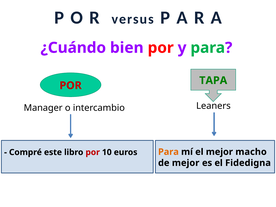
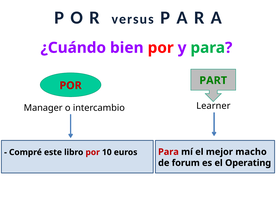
TAPA: TAPA -> PART
Leaners: Leaners -> Learner
Para at (168, 152) colour: orange -> red
de mejor: mejor -> forum
Fidedigna: Fidedigna -> Operating
